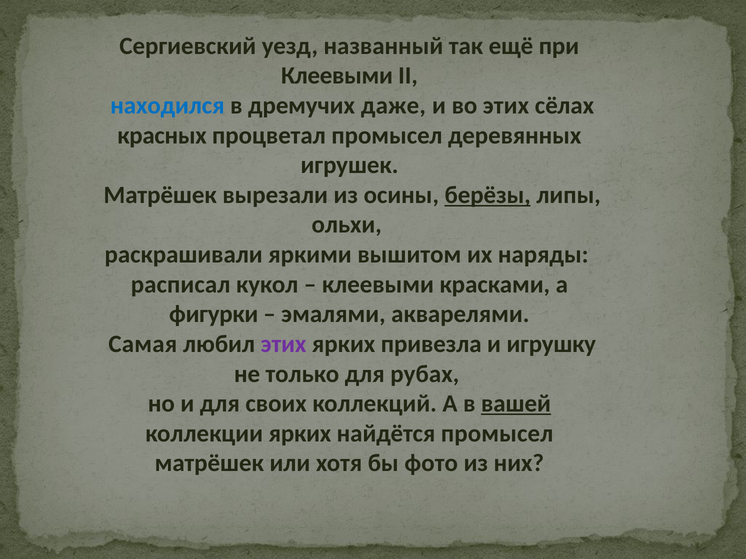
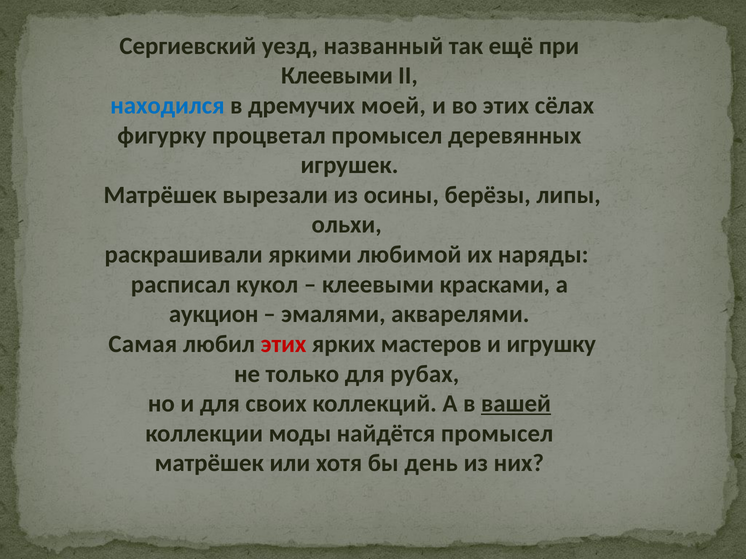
даже: даже -> моей
красных: красных -> фигурку
берёзы underline: present -> none
вышитом: вышитом -> любимой
фигурки: фигурки -> аукцион
этих at (284, 344) colour: purple -> red
привезла: привезла -> мастеров
коллекции ярких: ярких -> моды
фото: фото -> день
